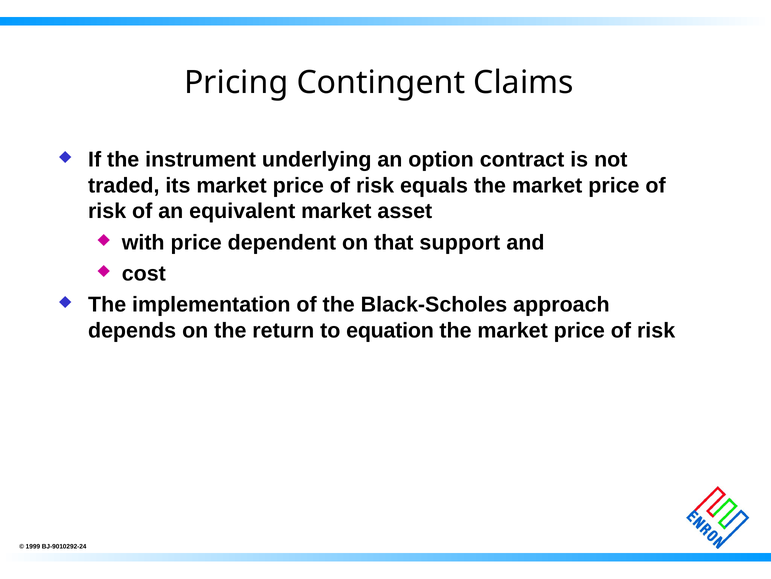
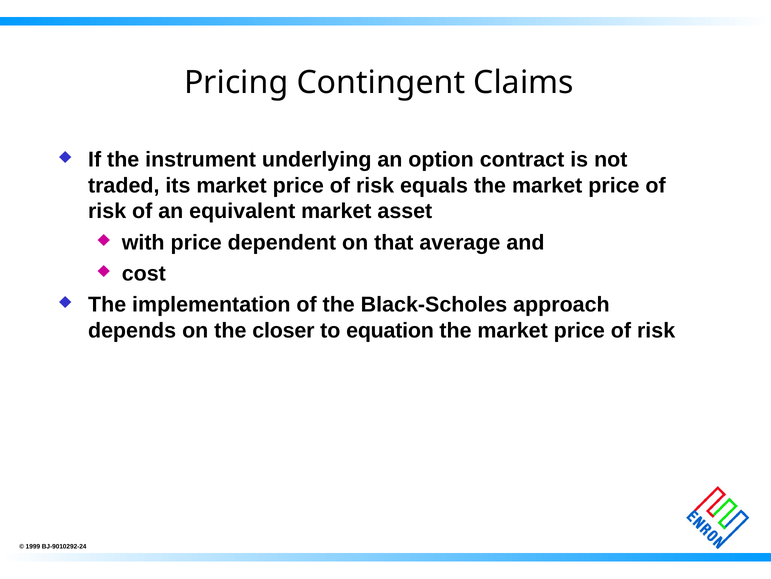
support: support -> average
return: return -> closer
